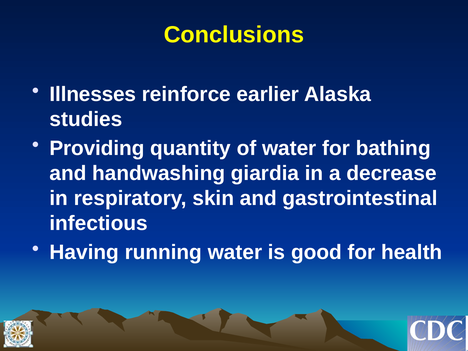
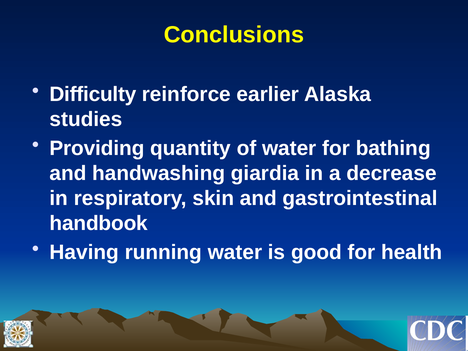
Illnesses: Illnesses -> Difficulty
infectious: infectious -> handbook
